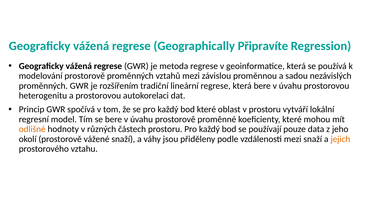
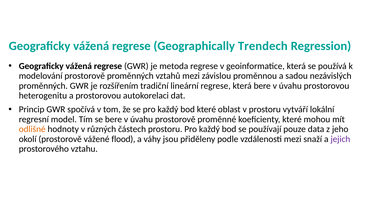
Připravíte: Připravíte -> Trendech
vážené snaží: snaží -> flood
jejich colour: orange -> purple
